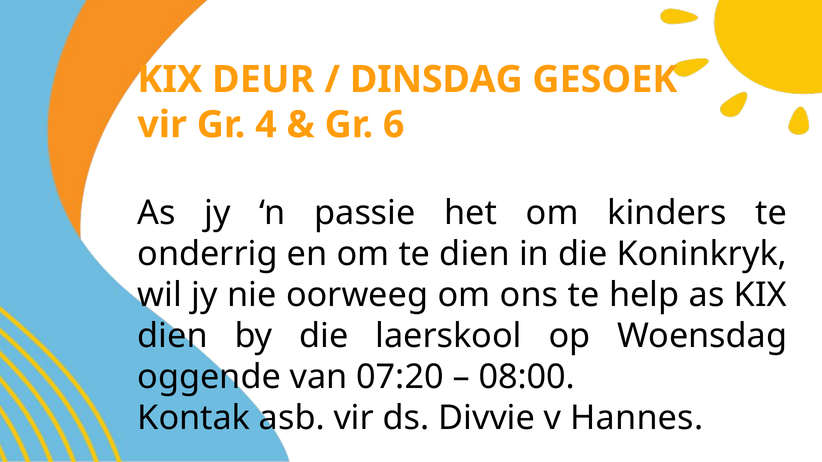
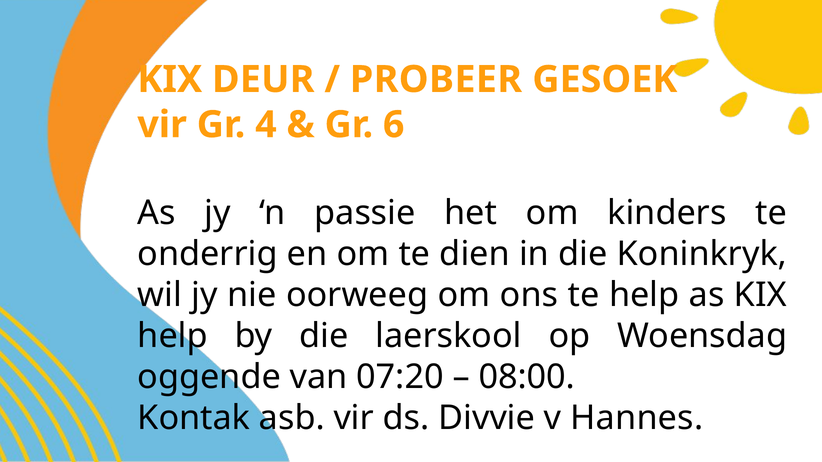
DINSDAG: DINSDAG -> PROBEER
dien at (173, 336): dien -> help
